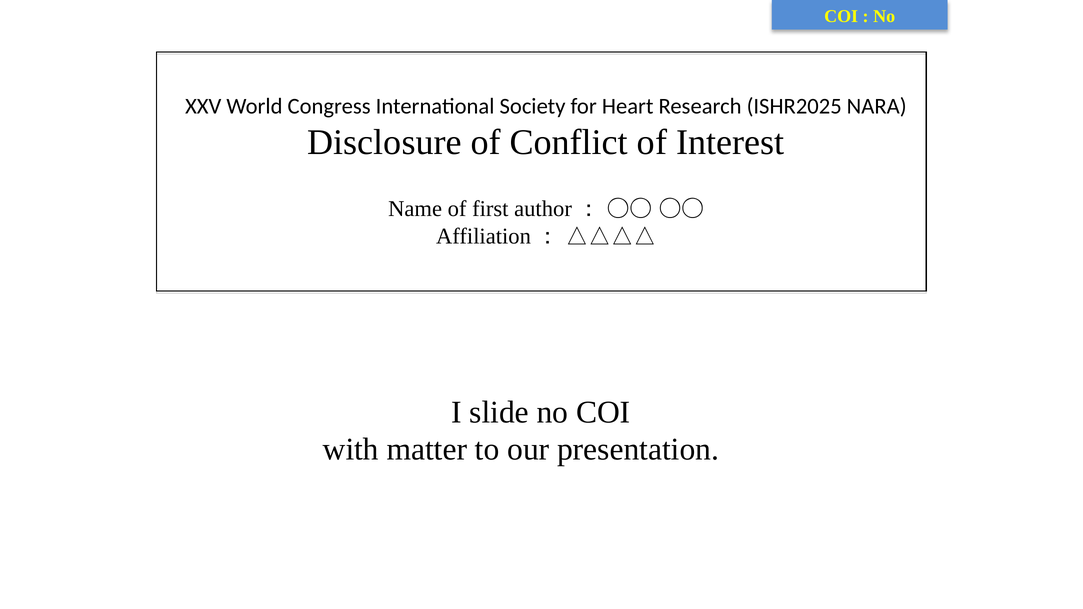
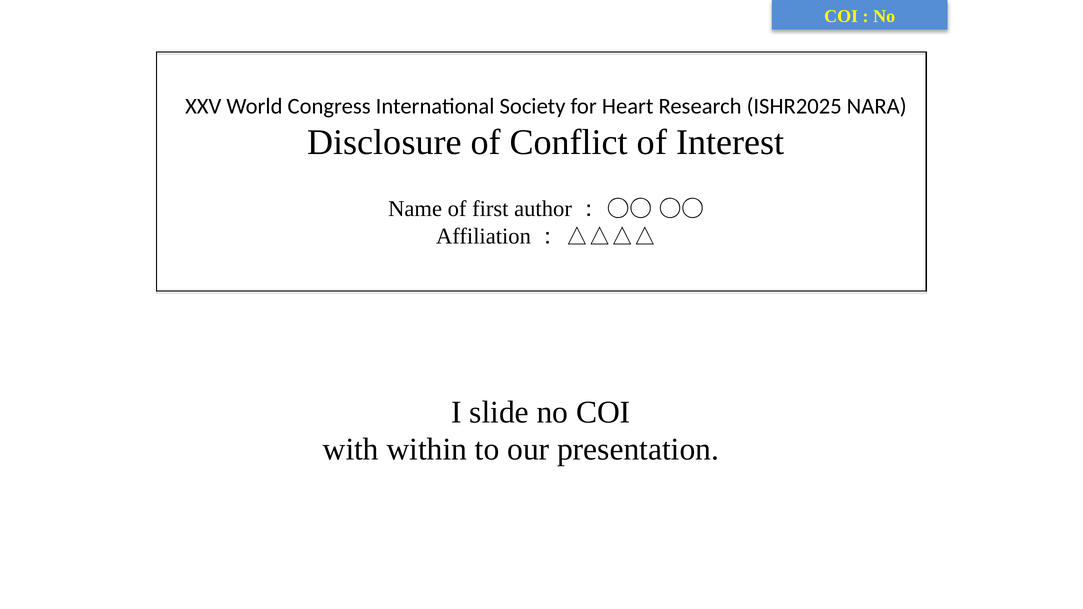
matter: matter -> within
